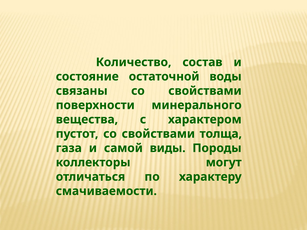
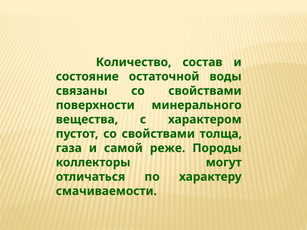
виды: виды -> реже
